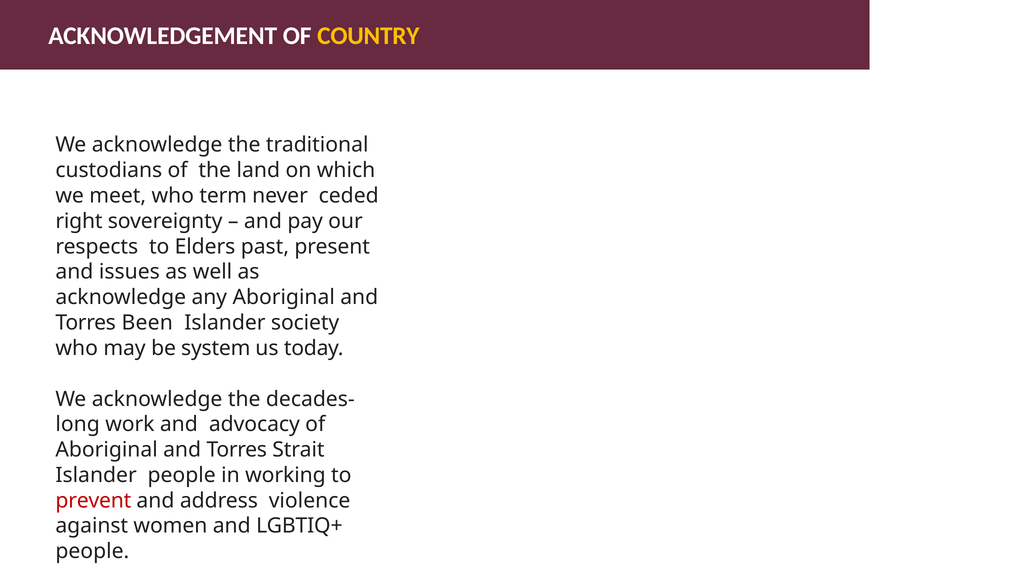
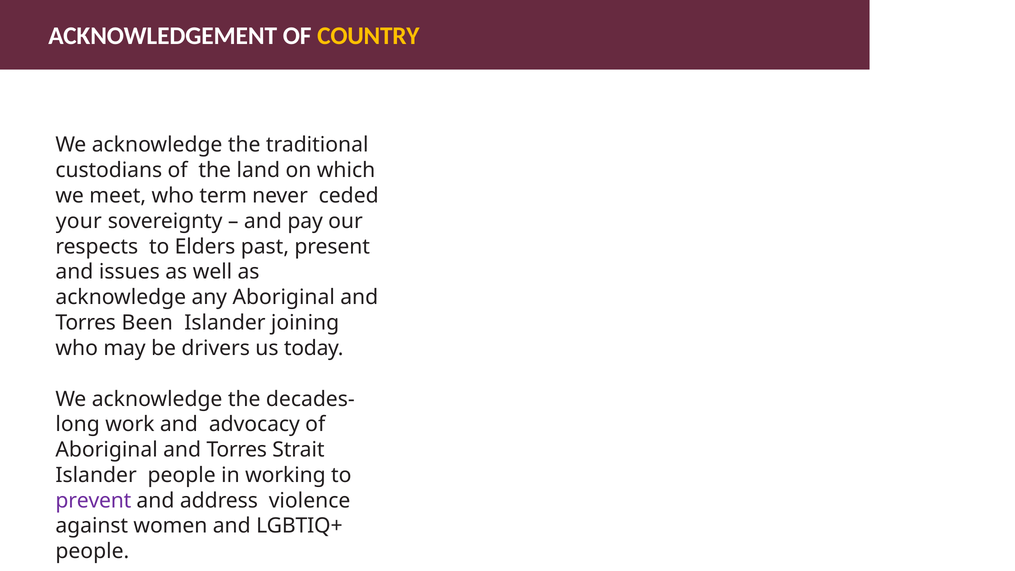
right: right -> your
society: society -> joining
system: system -> drivers
prevent colour: red -> purple
